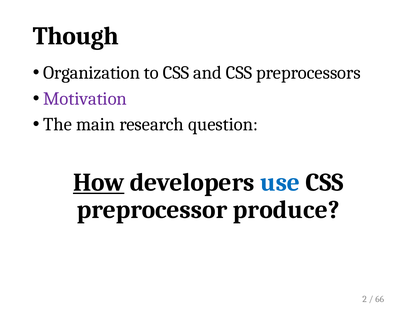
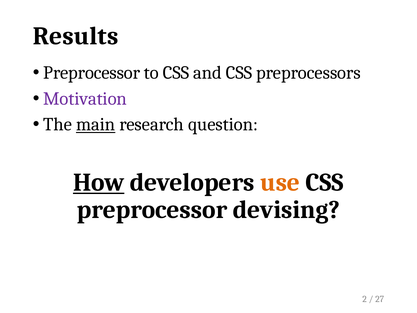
Though: Though -> Results
Organization at (92, 73): Organization -> Preprocessor
main underline: none -> present
use colour: blue -> orange
produce: produce -> devising
66: 66 -> 27
